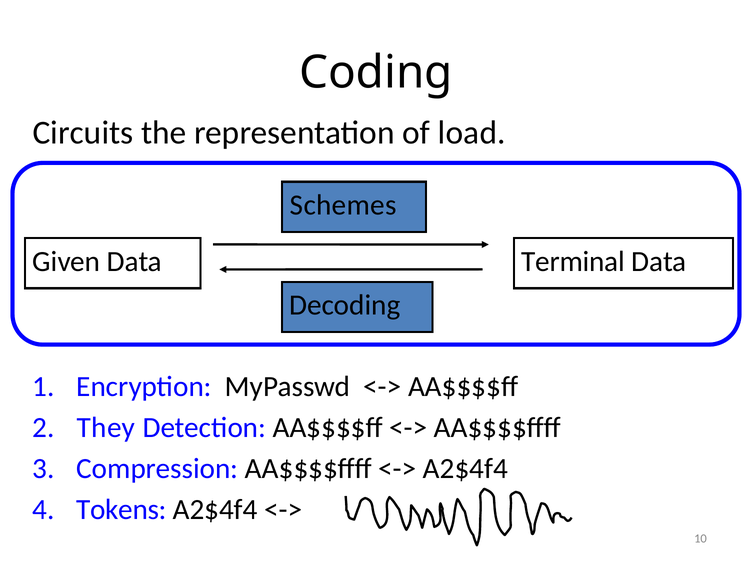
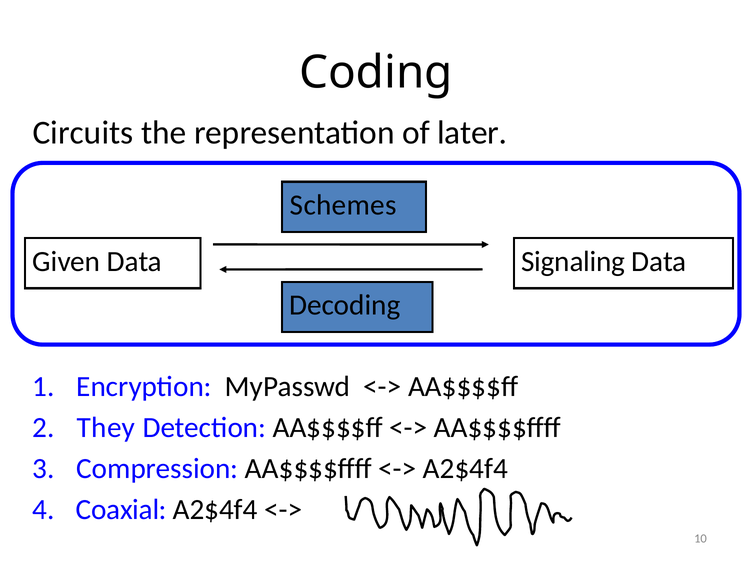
load: load -> later
Terminal: Terminal -> Signaling
Tokens: Tokens -> Coaxial
